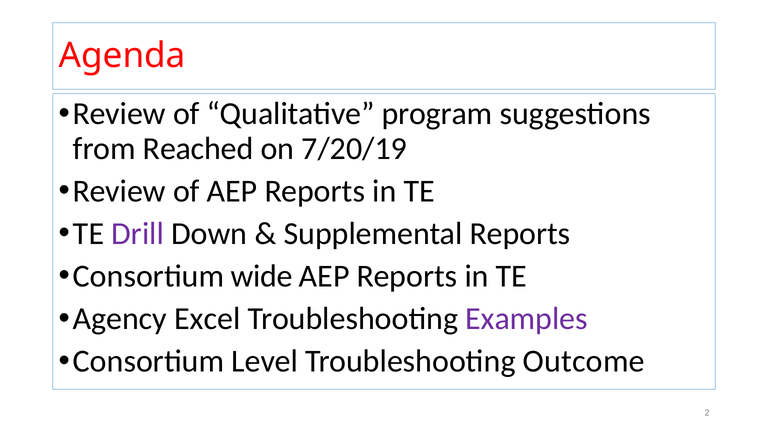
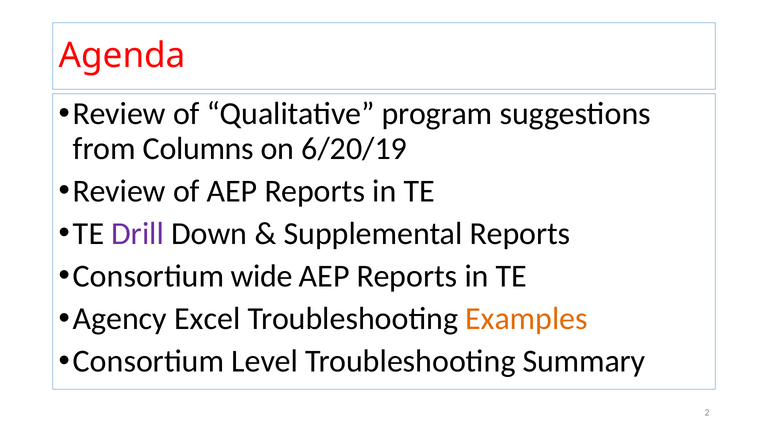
Reached: Reached -> Columns
7/20/19: 7/20/19 -> 6/20/19
Examples colour: purple -> orange
Outcome: Outcome -> Summary
